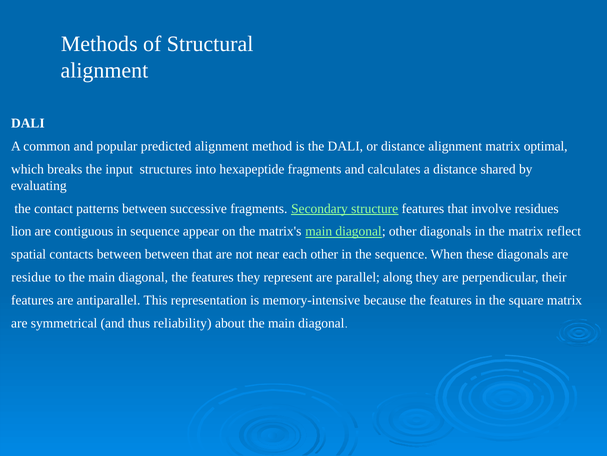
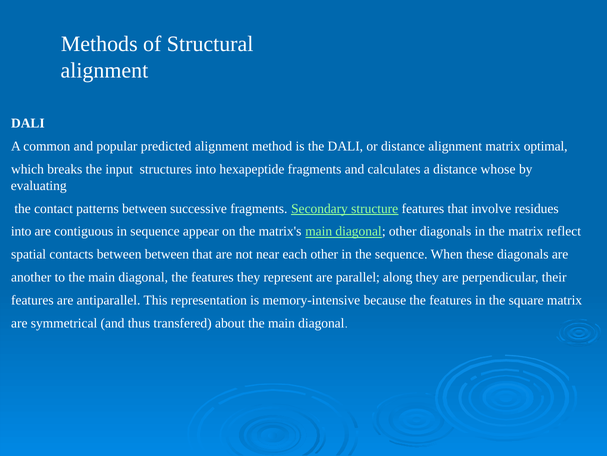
shared: shared -> whose
lion at (21, 231): lion -> into
residue: residue -> another
reliability: reliability -> transfered
